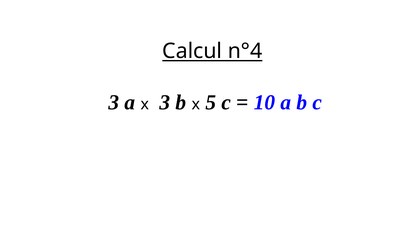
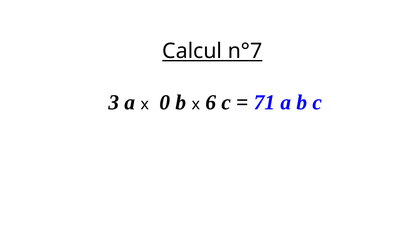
n°4: n°4 -> n°7
x 3: 3 -> 0
5: 5 -> 6
10: 10 -> 71
